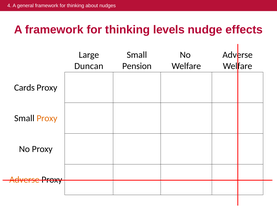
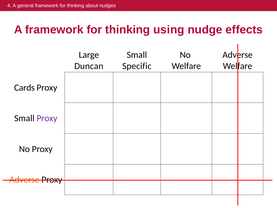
levels: levels -> using
Pension: Pension -> Specific
Proxy at (47, 118) colour: orange -> purple
